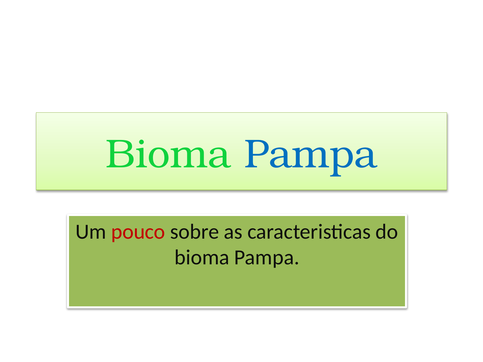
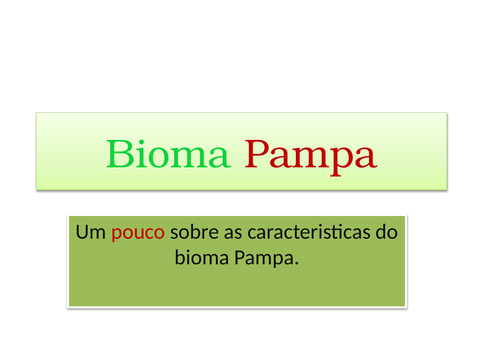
Pampa at (311, 154) colour: blue -> red
